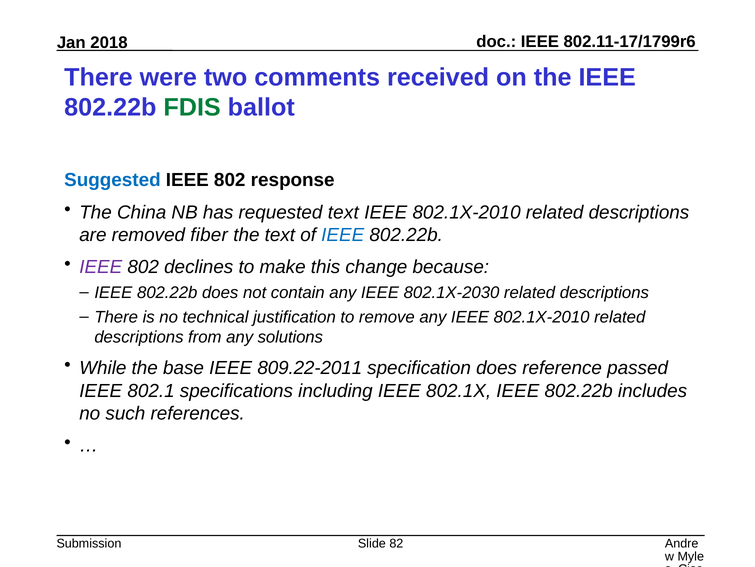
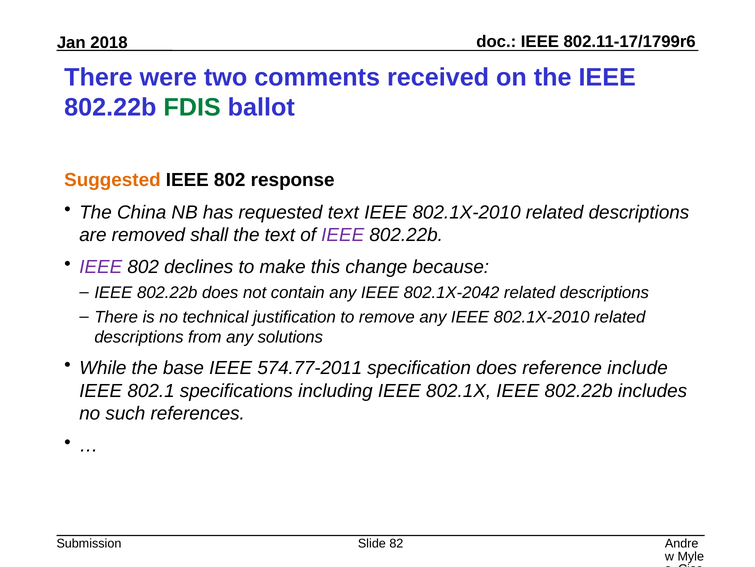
Suggested colour: blue -> orange
fiber: fiber -> shall
IEEE at (343, 235) colour: blue -> purple
802.1X-2030: 802.1X-2030 -> 802.1X-2042
809.22-2011: 809.22-2011 -> 574.77-2011
passed: passed -> include
